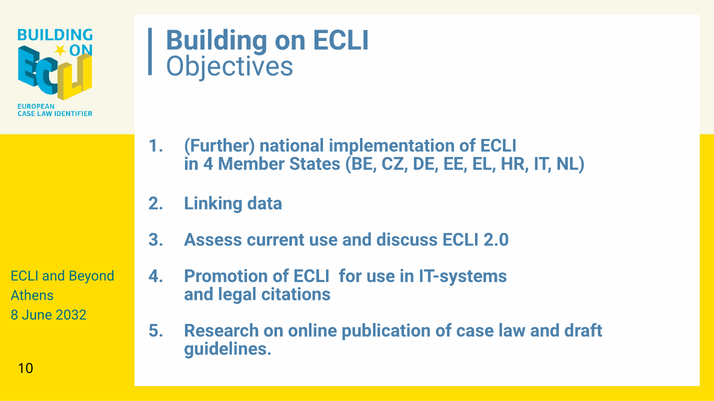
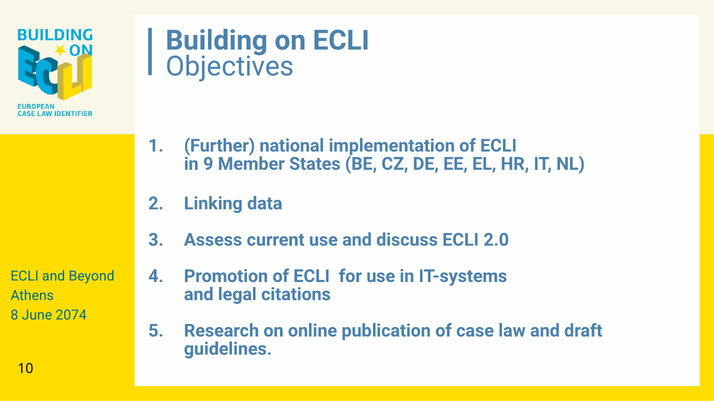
in 4: 4 -> 9
2032: 2032 -> 2074
